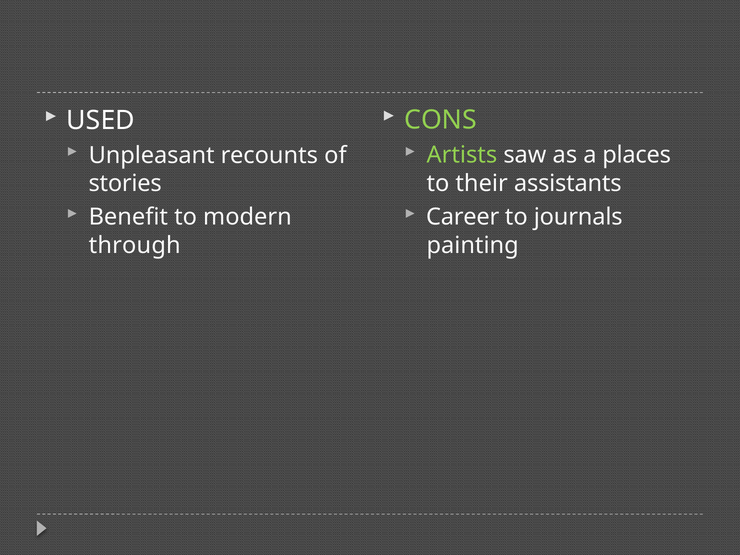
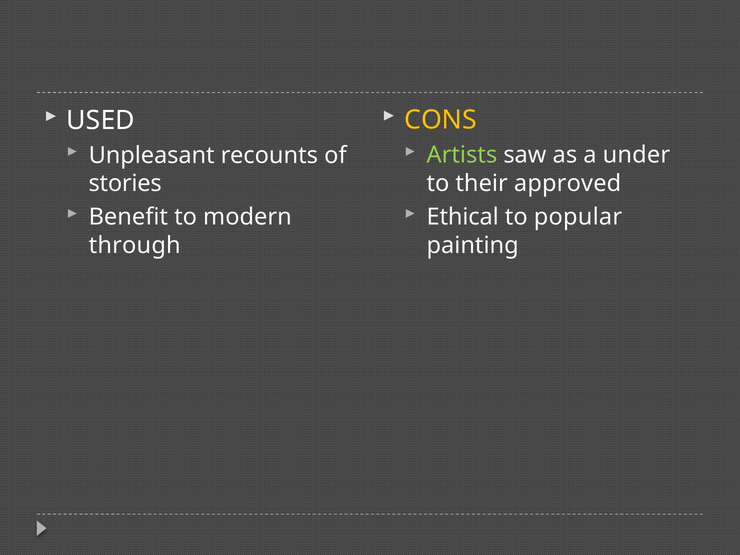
CONS colour: light green -> yellow
places: places -> under
assistants: assistants -> approved
Career: Career -> Ethical
journals: journals -> popular
